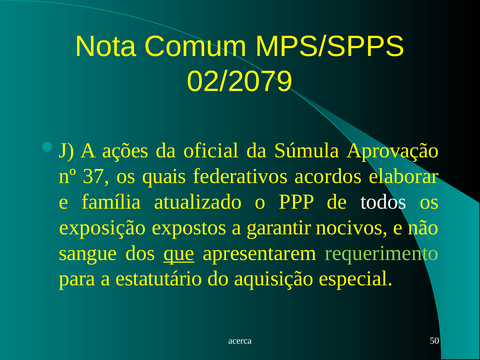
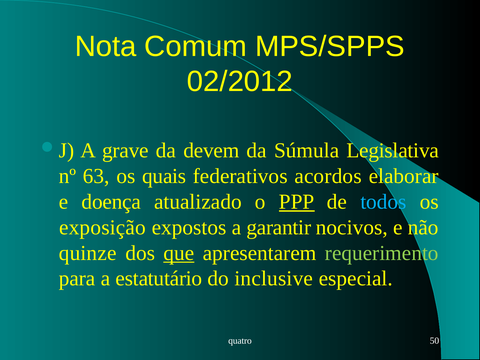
02/2079: 02/2079 -> 02/2012
ações: ações -> grave
oficial: oficial -> devem
Aprovação: Aprovação -> Legislativa
37: 37 -> 63
família: família -> doença
PPP underline: none -> present
todos colour: white -> light blue
sangue: sangue -> quinze
aquisição: aquisição -> inclusive
acerca: acerca -> quatro
